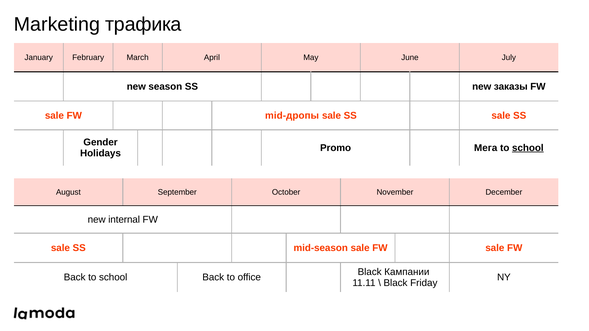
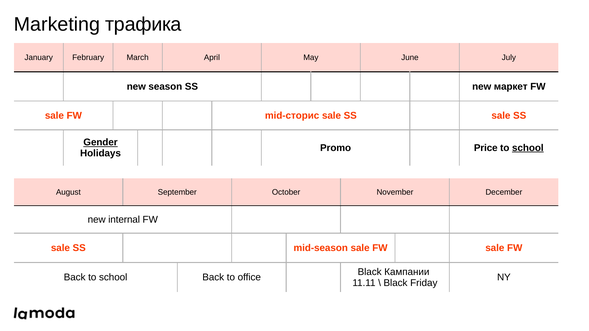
заказы: заказы -> маркет
mid-дропы: mid-дропы -> mid-сторис
Gender underline: none -> present
Мега: Мега -> Price
